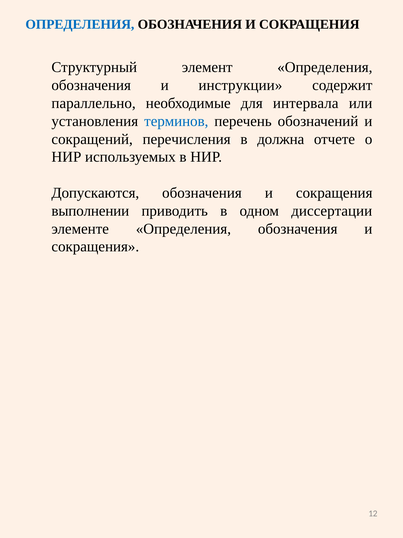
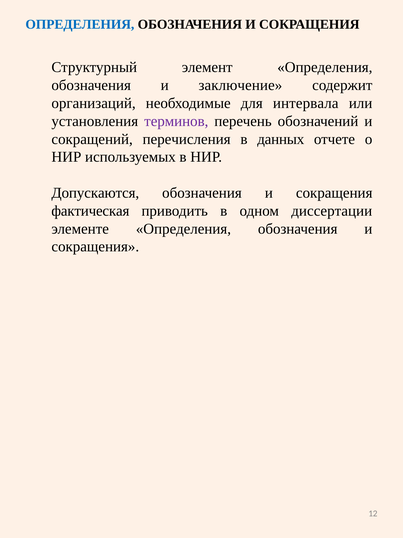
инструкции: инструкции -> заключение
параллельно: параллельно -> организаций
терминов colour: blue -> purple
должна: должна -> данных
выполнении: выполнении -> фактическая
